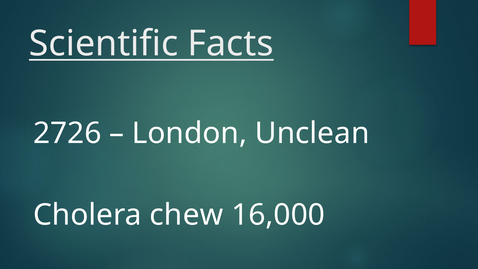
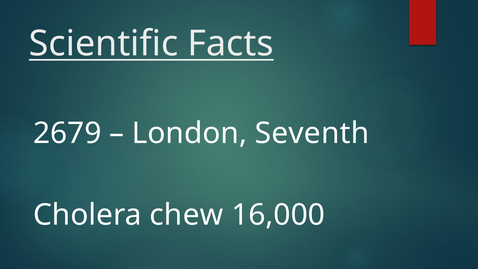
2726: 2726 -> 2679
Unclean: Unclean -> Seventh
